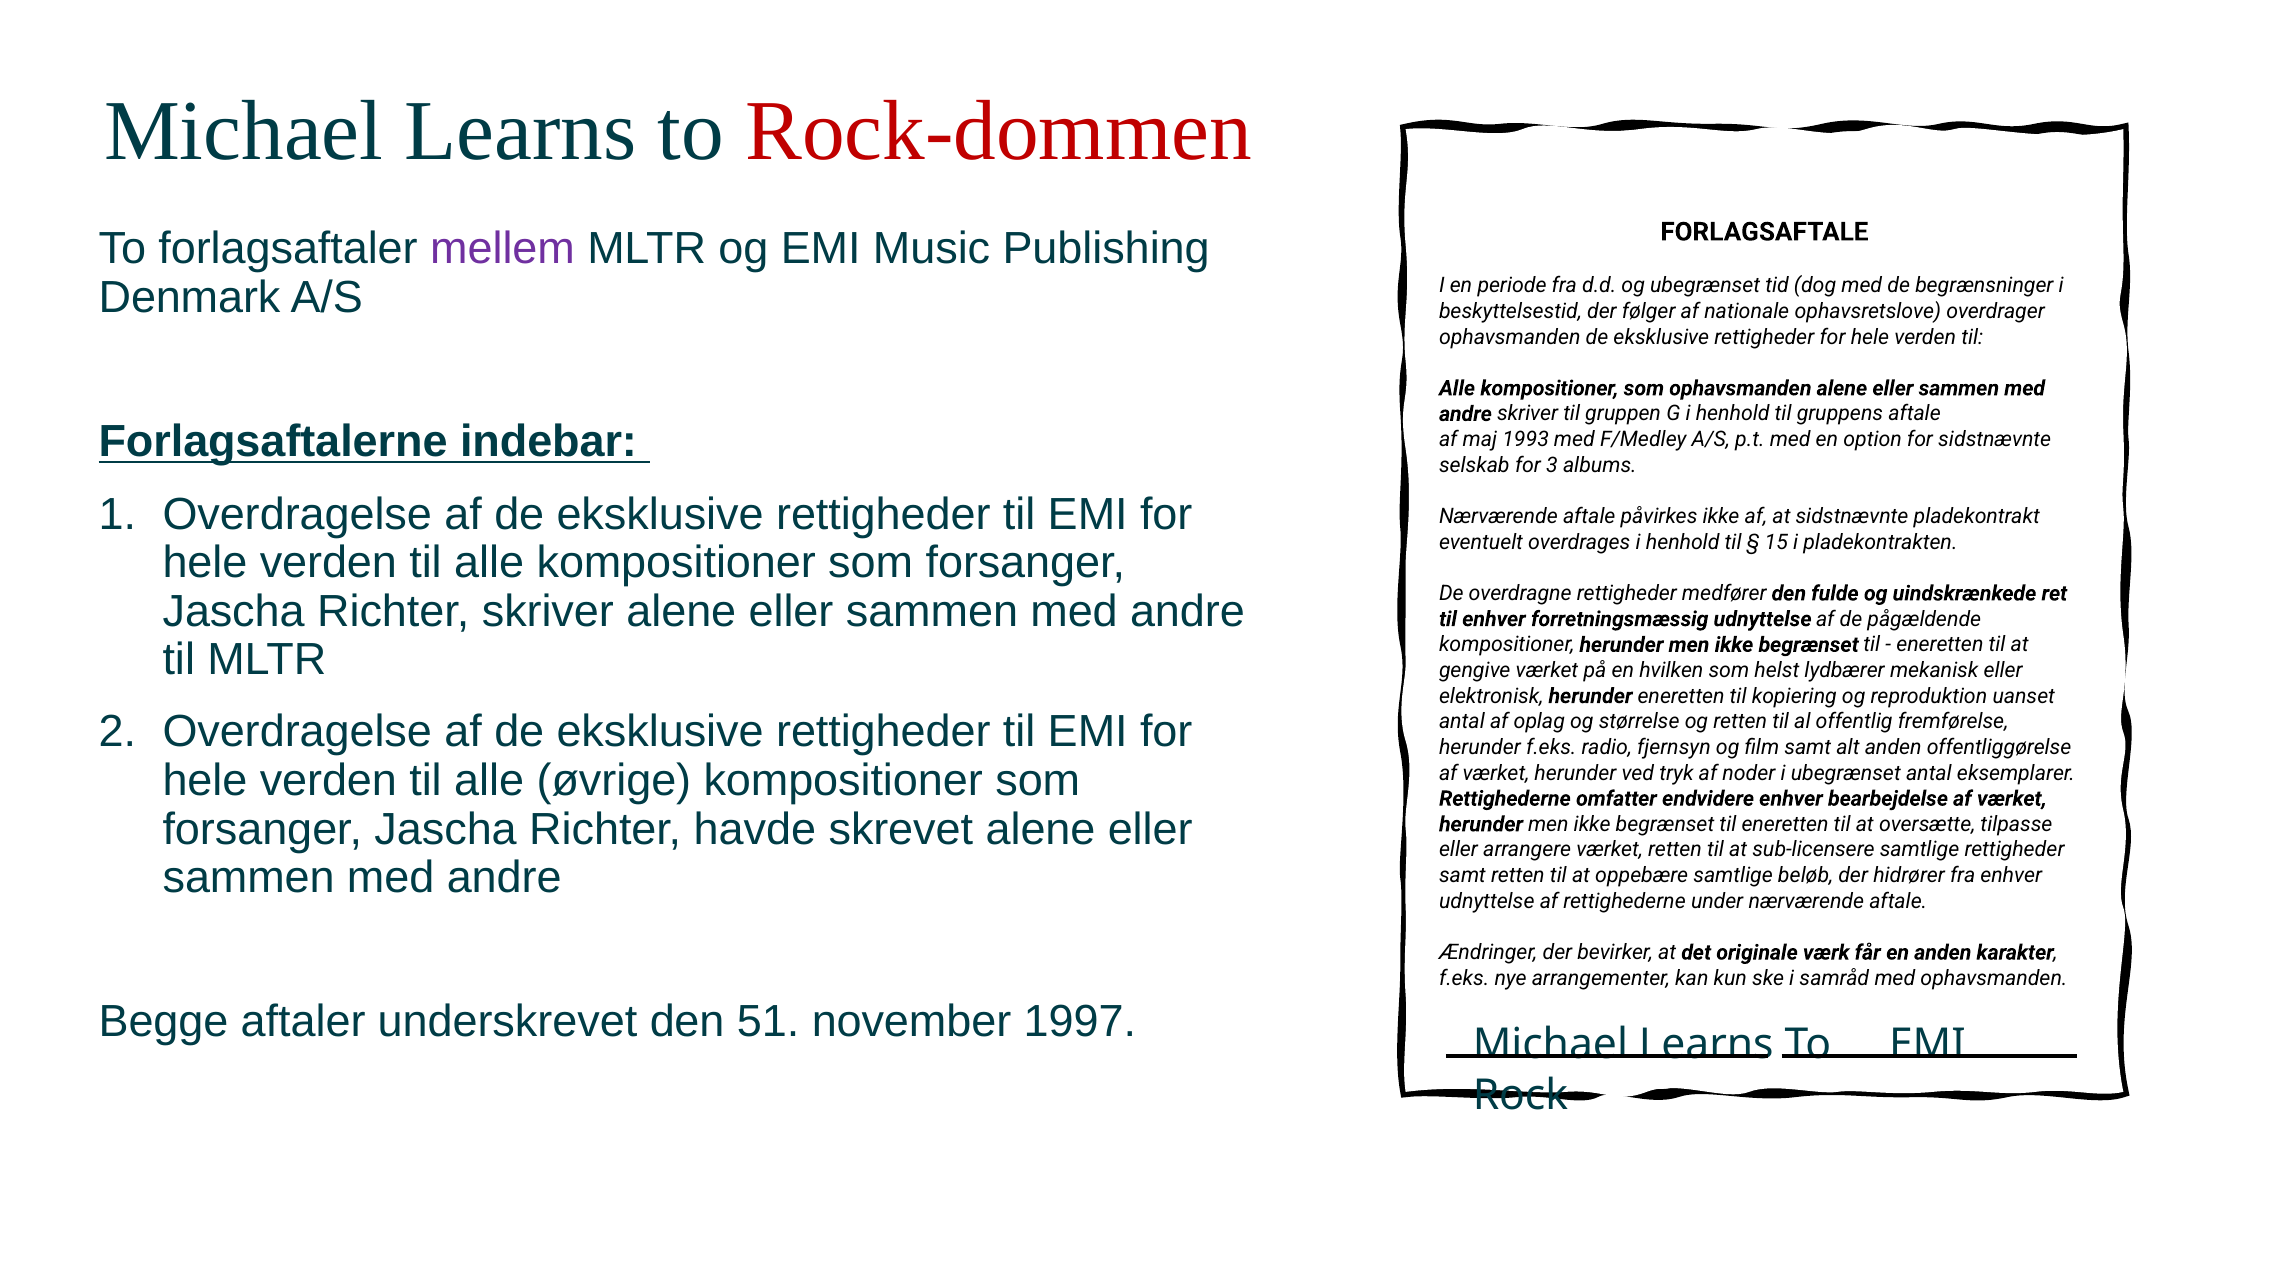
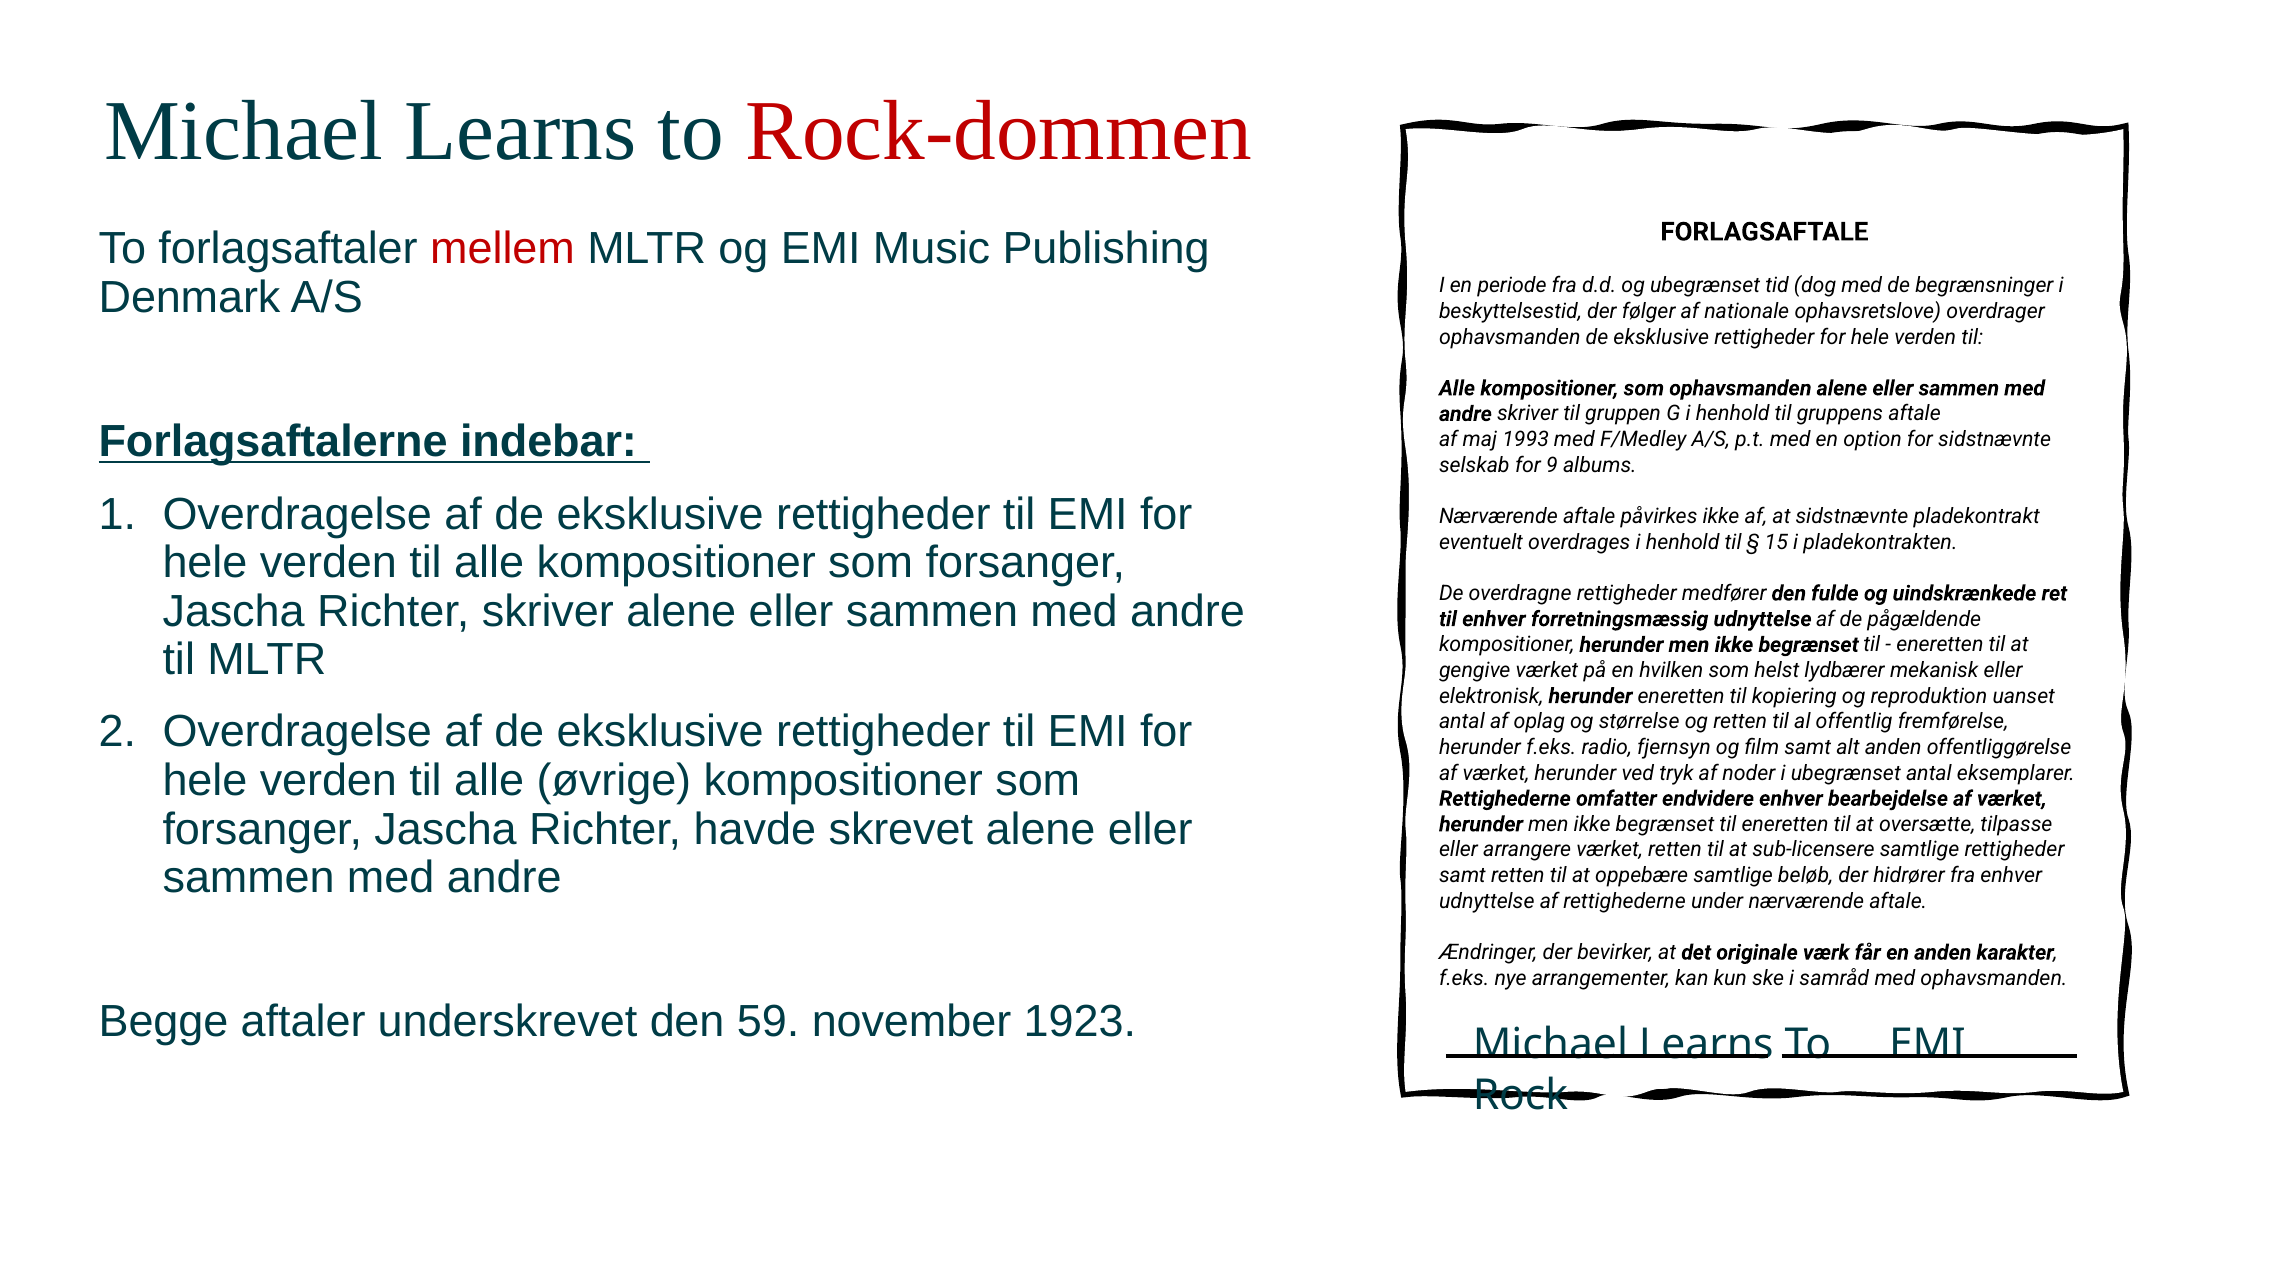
mellem colour: purple -> red
3: 3 -> 9
51: 51 -> 59
1997: 1997 -> 1923
